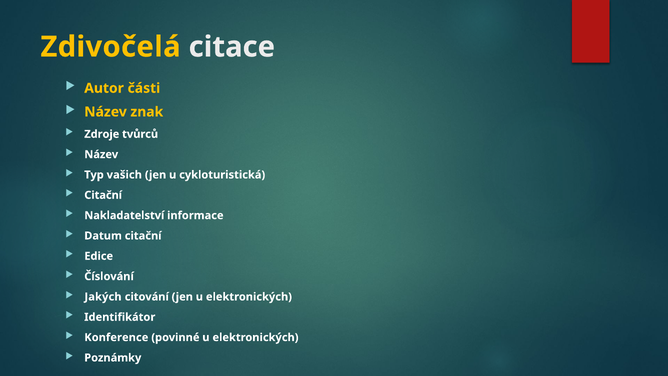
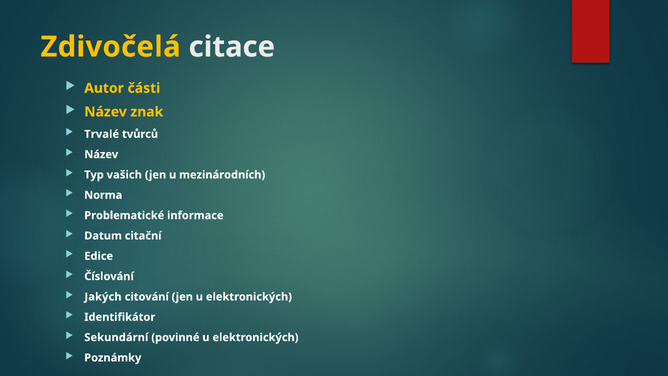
Zdroje: Zdroje -> Trvalé
cykloturistická: cykloturistická -> mezinárodních
Citační at (103, 195): Citační -> Norma
Nakladatelství: Nakladatelství -> Problematické
Konference: Konference -> Sekundární
